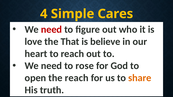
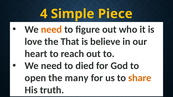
Cares: Cares -> Piece
need at (51, 29) colour: red -> orange
rose: rose -> died
the reach: reach -> many
